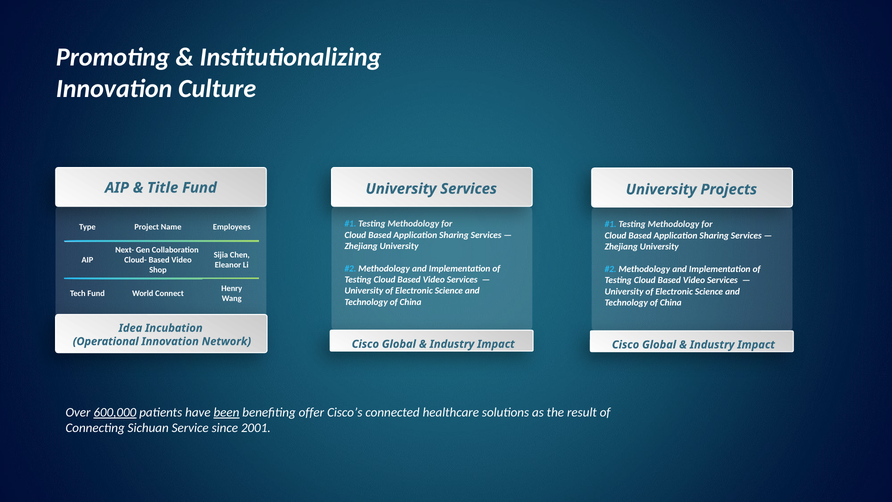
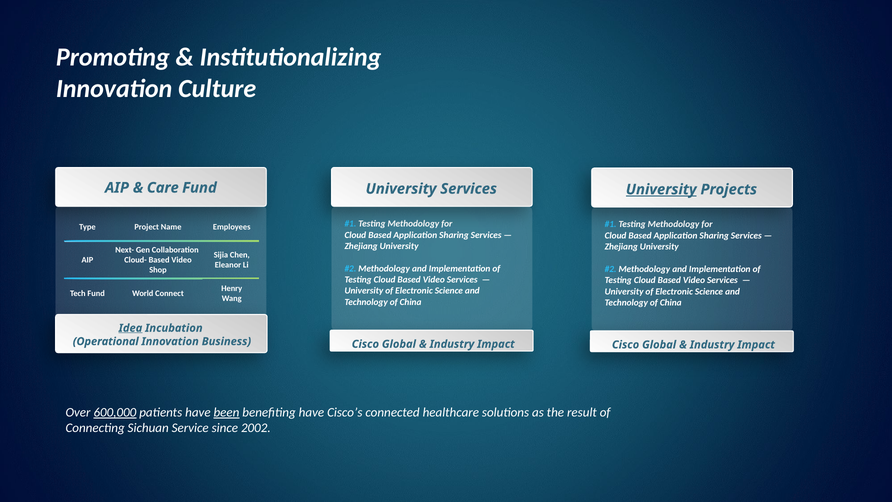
Title: Title -> Care
University at (661, 189) underline: none -> present
Idea underline: none -> present
Network: Network -> Business
benefiting offer: offer -> have
2001: 2001 -> 2002
